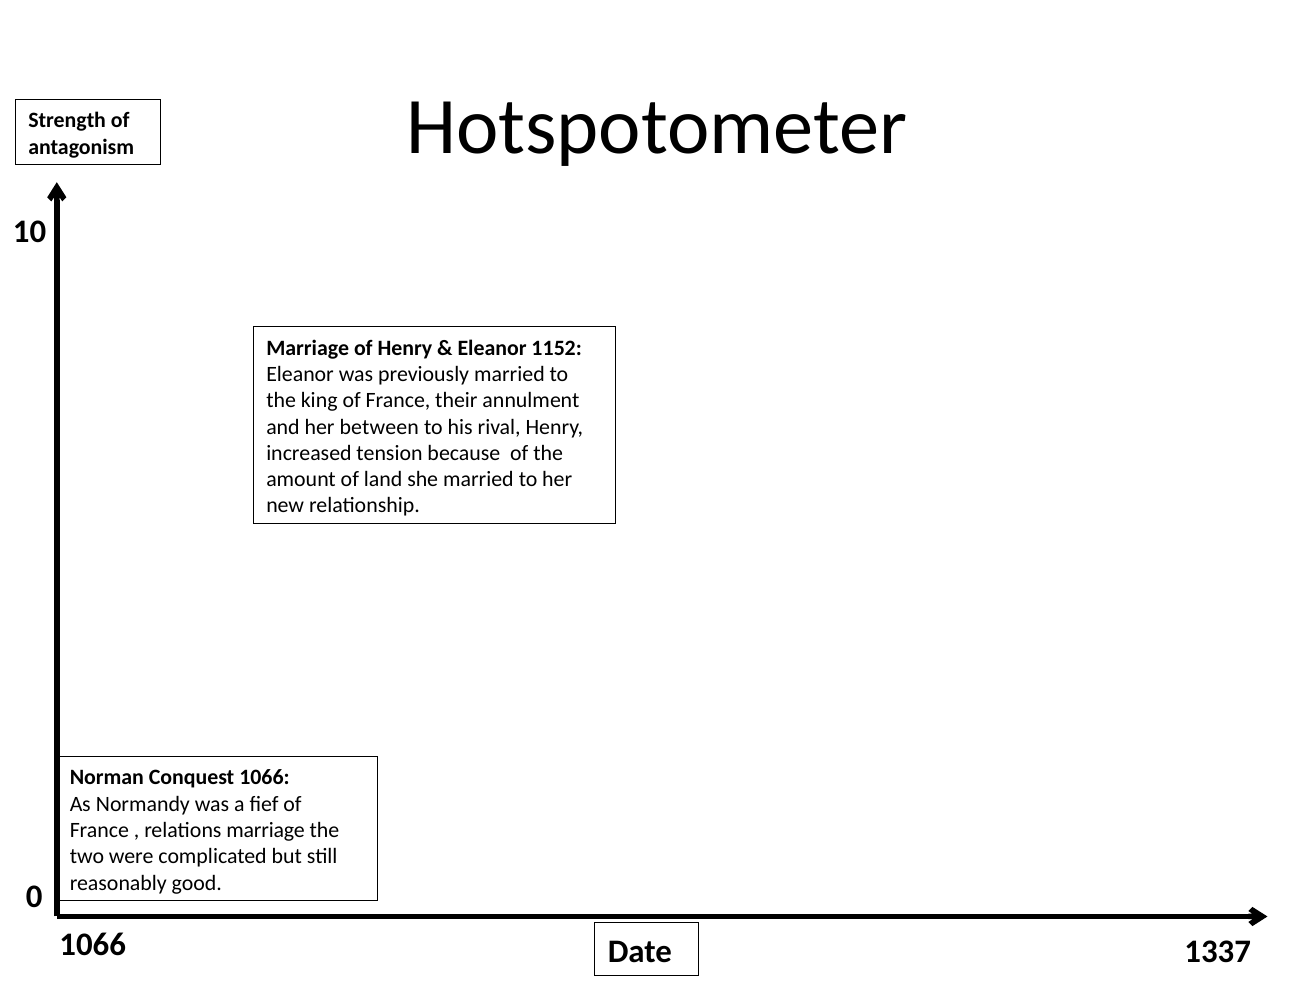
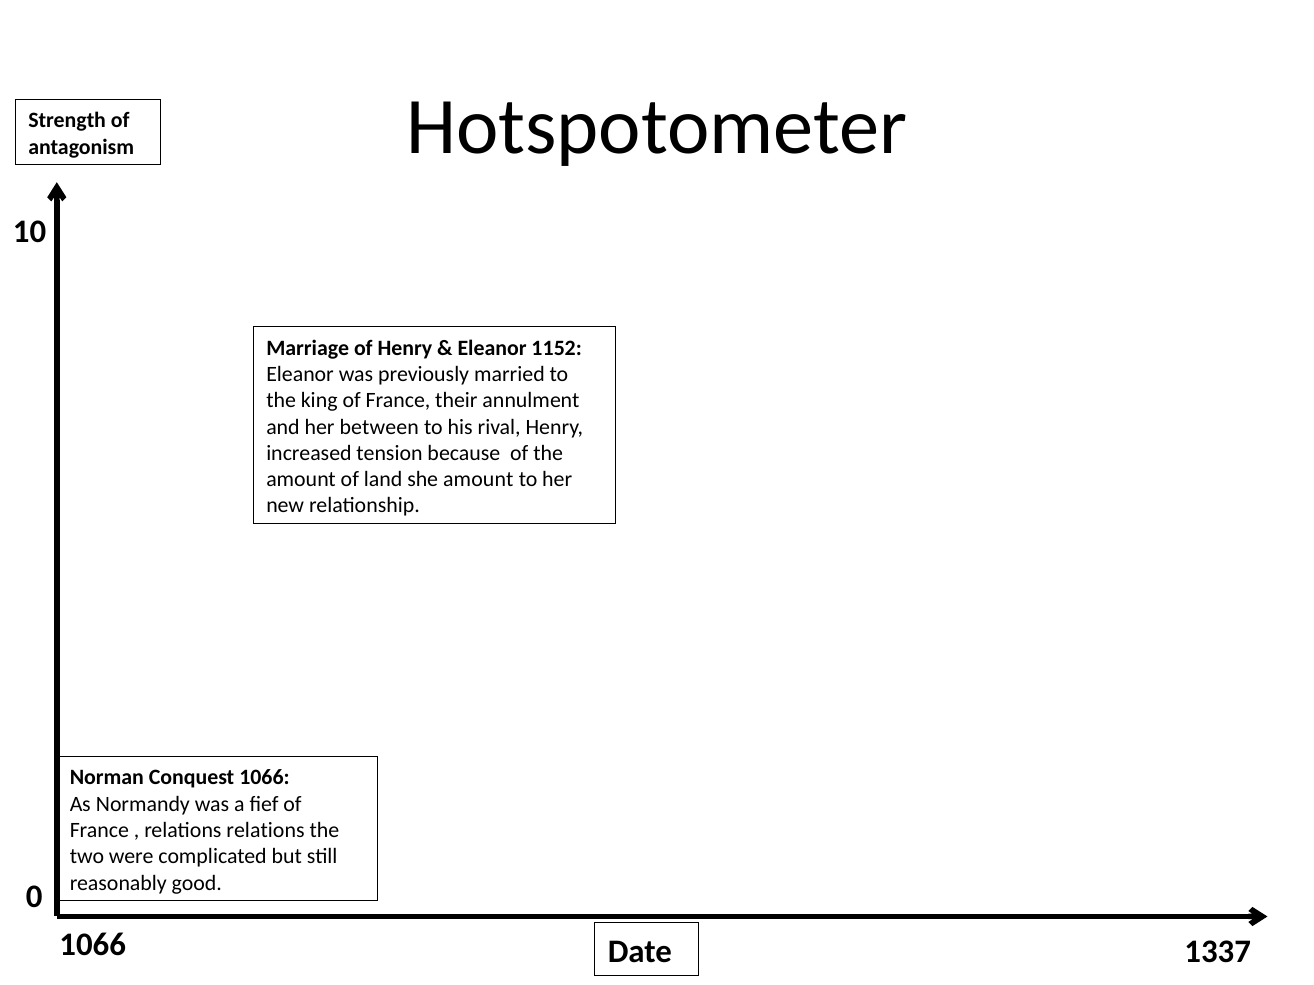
she married: married -> amount
relations marriage: marriage -> relations
